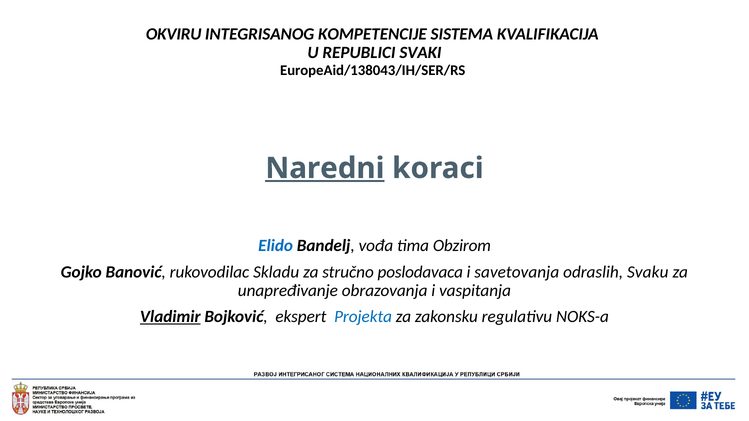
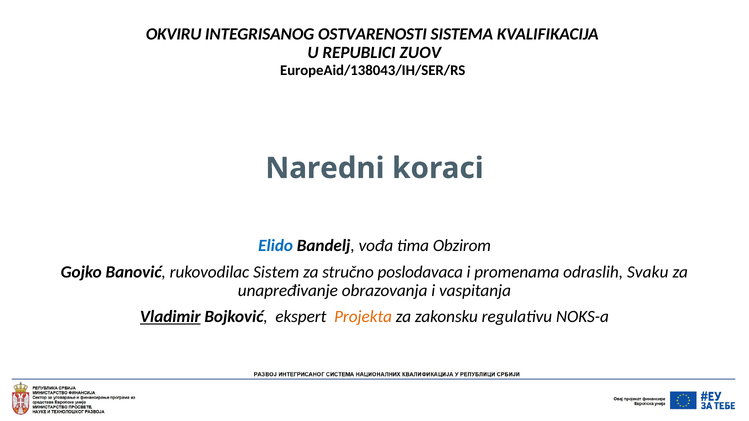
KOMPETENCIJE: KOMPETENCIJE -> OSTVARENOSTI
SVAKI: SVAKI -> ZUOV
Naredni underline: present -> none
Skladu: Skladu -> Sistem
savetovanja: savetovanja -> promenama
Projekta colour: blue -> orange
